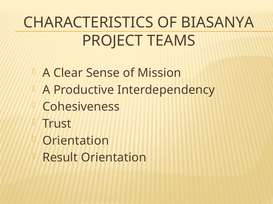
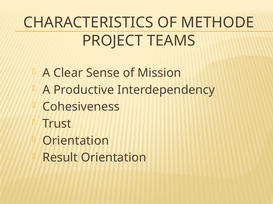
BIASANYA: BIASANYA -> METHODE
